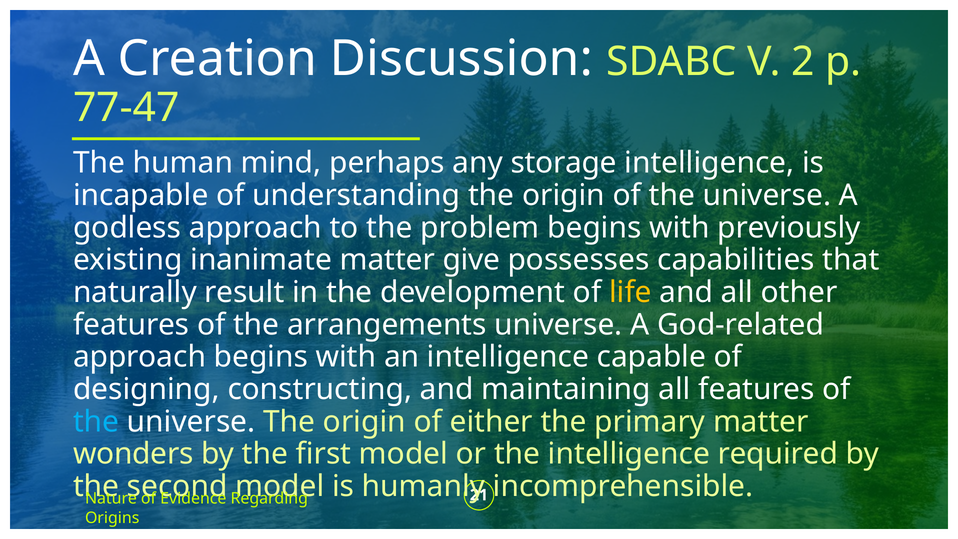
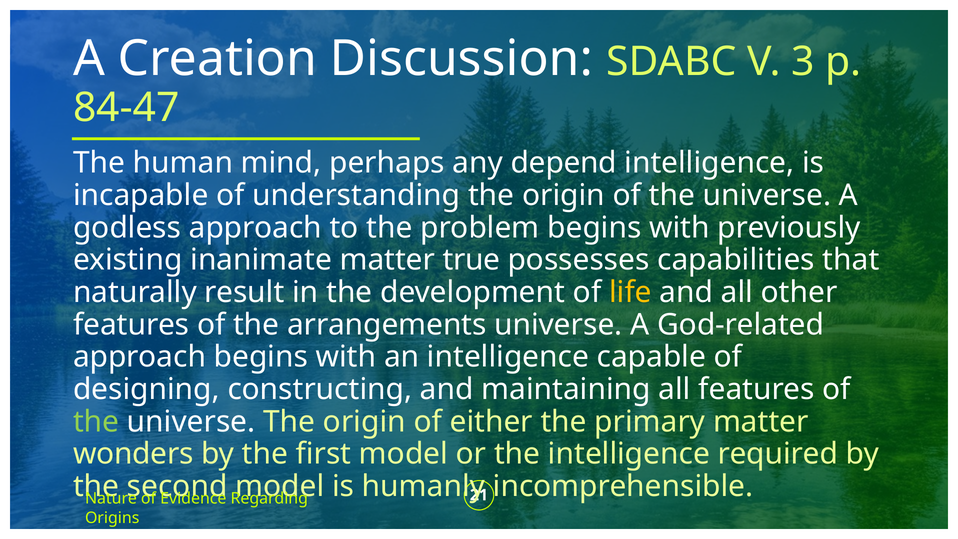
2: 2 -> 3
77-47: 77-47 -> 84-47
storage: storage -> depend
give: give -> true
the at (96, 422) colour: light blue -> light green
